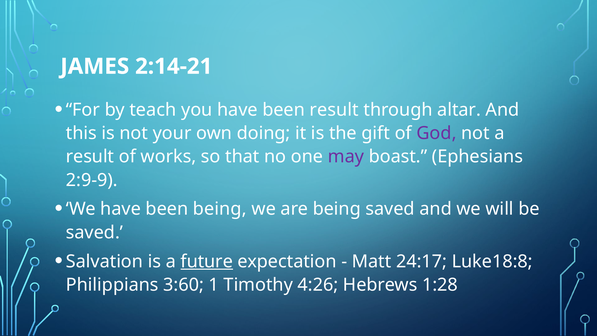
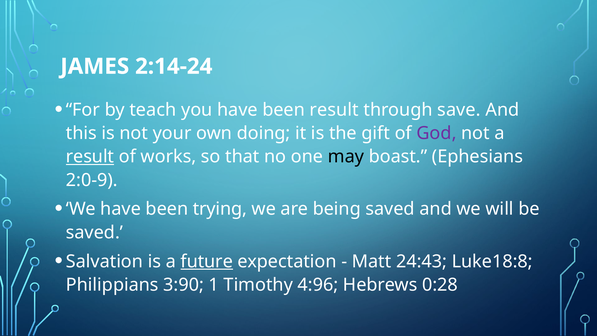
2:14-21: 2:14-21 -> 2:14-24
altar: altar -> save
result at (90, 157) underline: none -> present
may colour: purple -> black
2:9-9: 2:9-9 -> 2:0-9
been being: being -> trying
24:17: 24:17 -> 24:43
3:60: 3:60 -> 3:90
4:26: 4:26 -> 4:96
1:28: 1:28 -> 0:28
